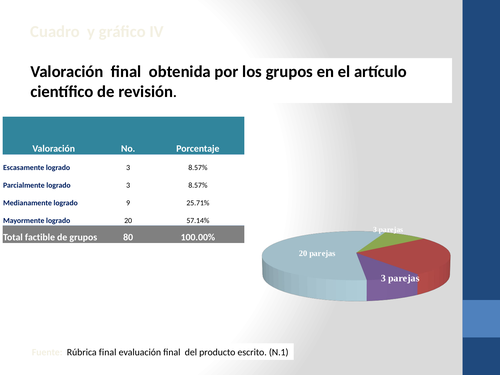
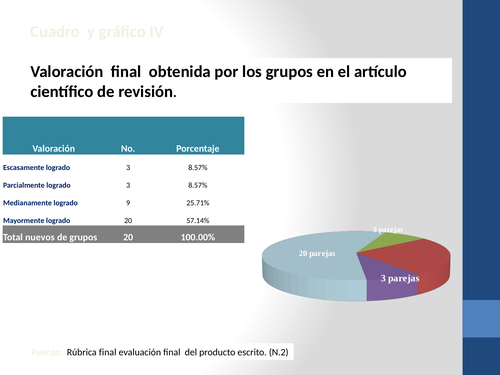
factible: factible -> nuevos
grupos 80: 80 -> 20
N.1: N.1 -> N.2
